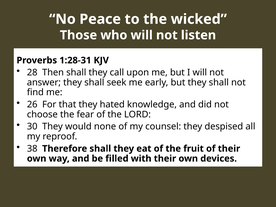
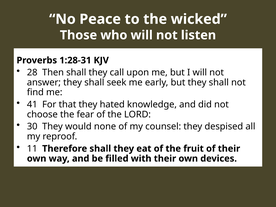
26: 26 -> 41
38: 38 -> 11
